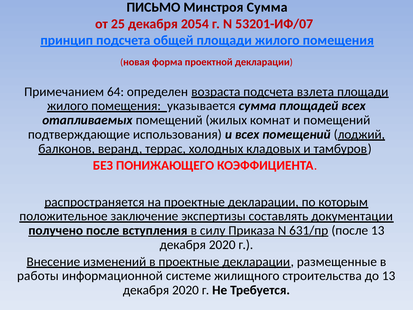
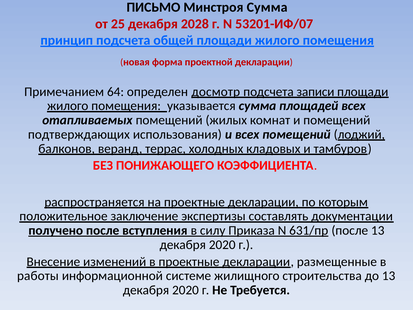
2054: 2054 -> 2028
возраста: возраста -> досмотр
взлета: взлета -> записи
подтверждающие: подтверждающие -> подтверждающих
